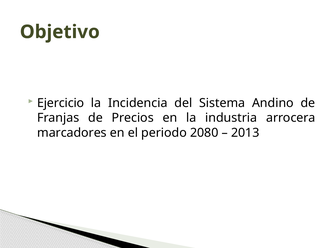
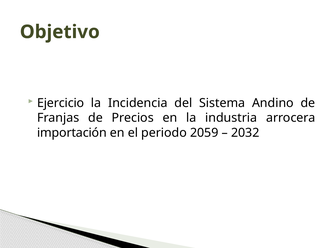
marcadores: marcadores -> importación
2080: 2080 -> 2059
2013: 2013 -> 2032
